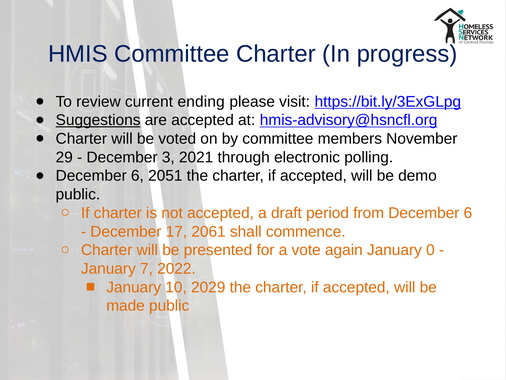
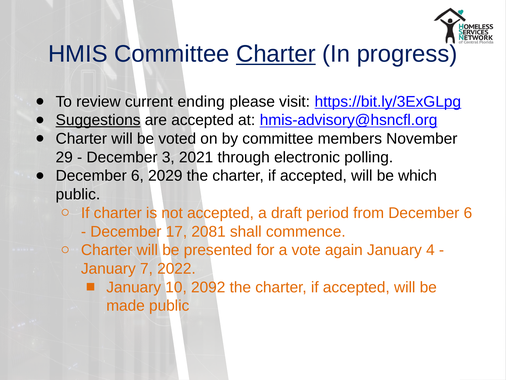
Charter at (276, 54) underline: none -> present
2051: 2051 -> 2029
demo: demo -> which
2061: 2061 -> 2081
0: 0 -> 4
2029: 2029 -> 2092
